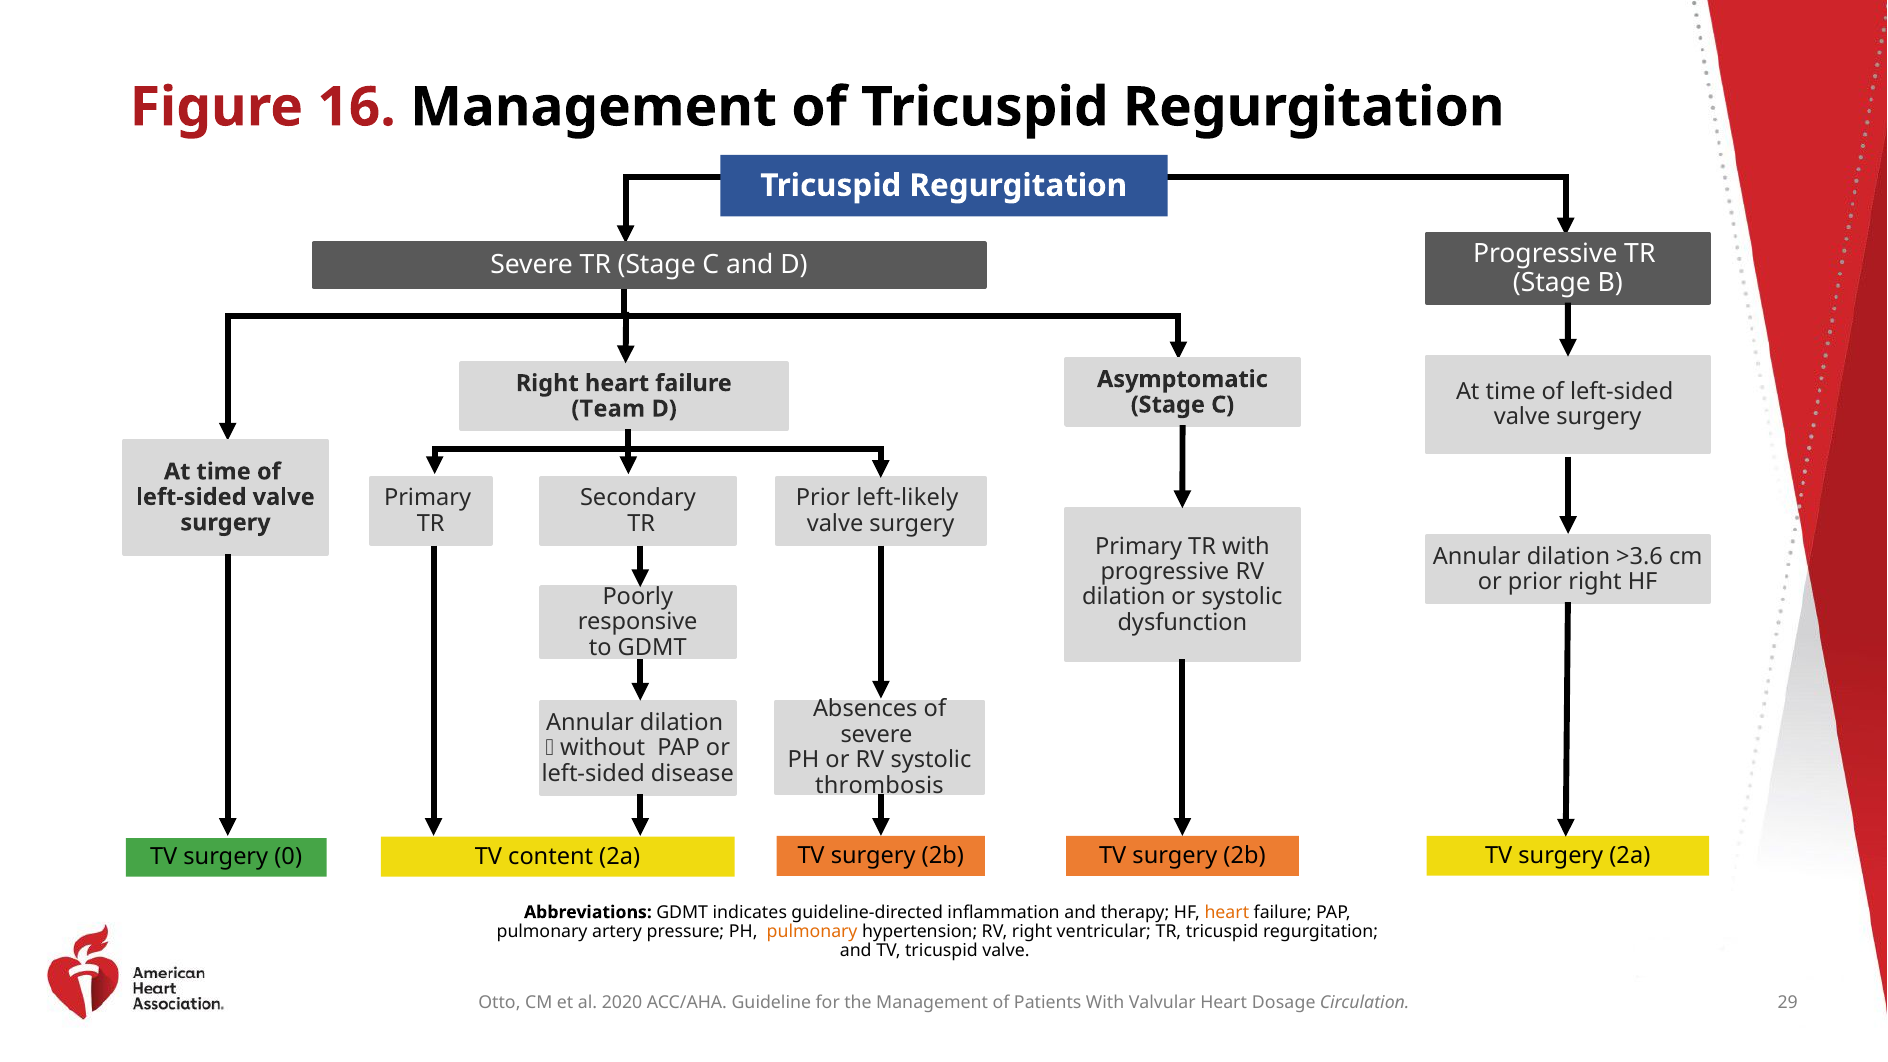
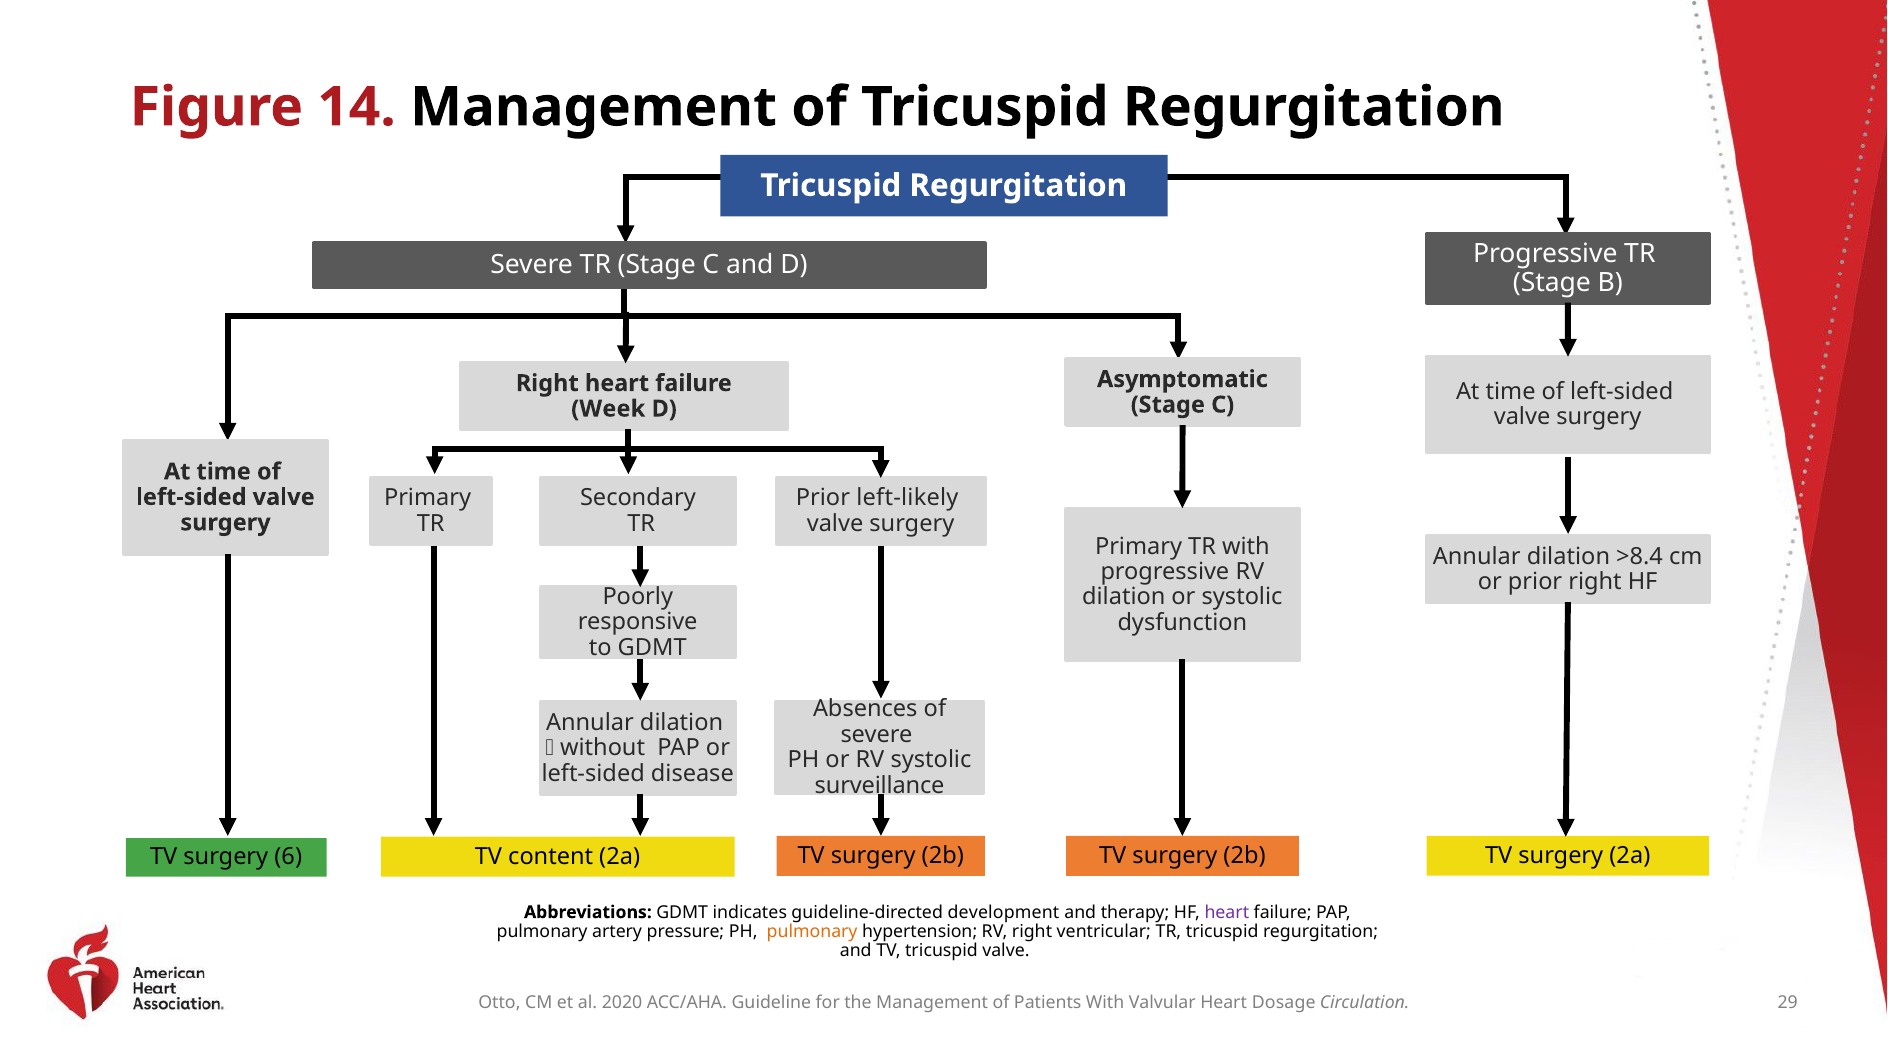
16: 16 -> 14
Team: Team -> Week
>3.6: >3.6 -> >8.4
thrombosis: thrombosis -> surveillance
0: 0 -> 6
inflammation: inflammation -> development
heart at (1227, 912) colour: orange -> purple
